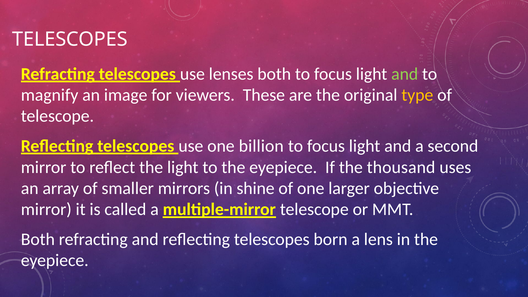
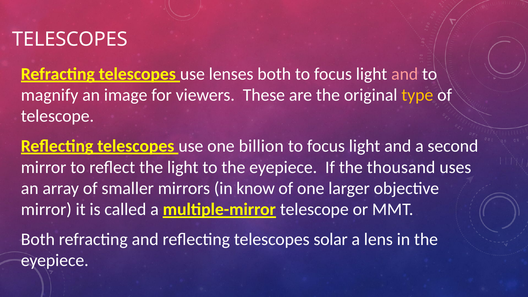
and at (405, 74) colour: light green -> pink
shine: shine -> know
born: born -> solar
